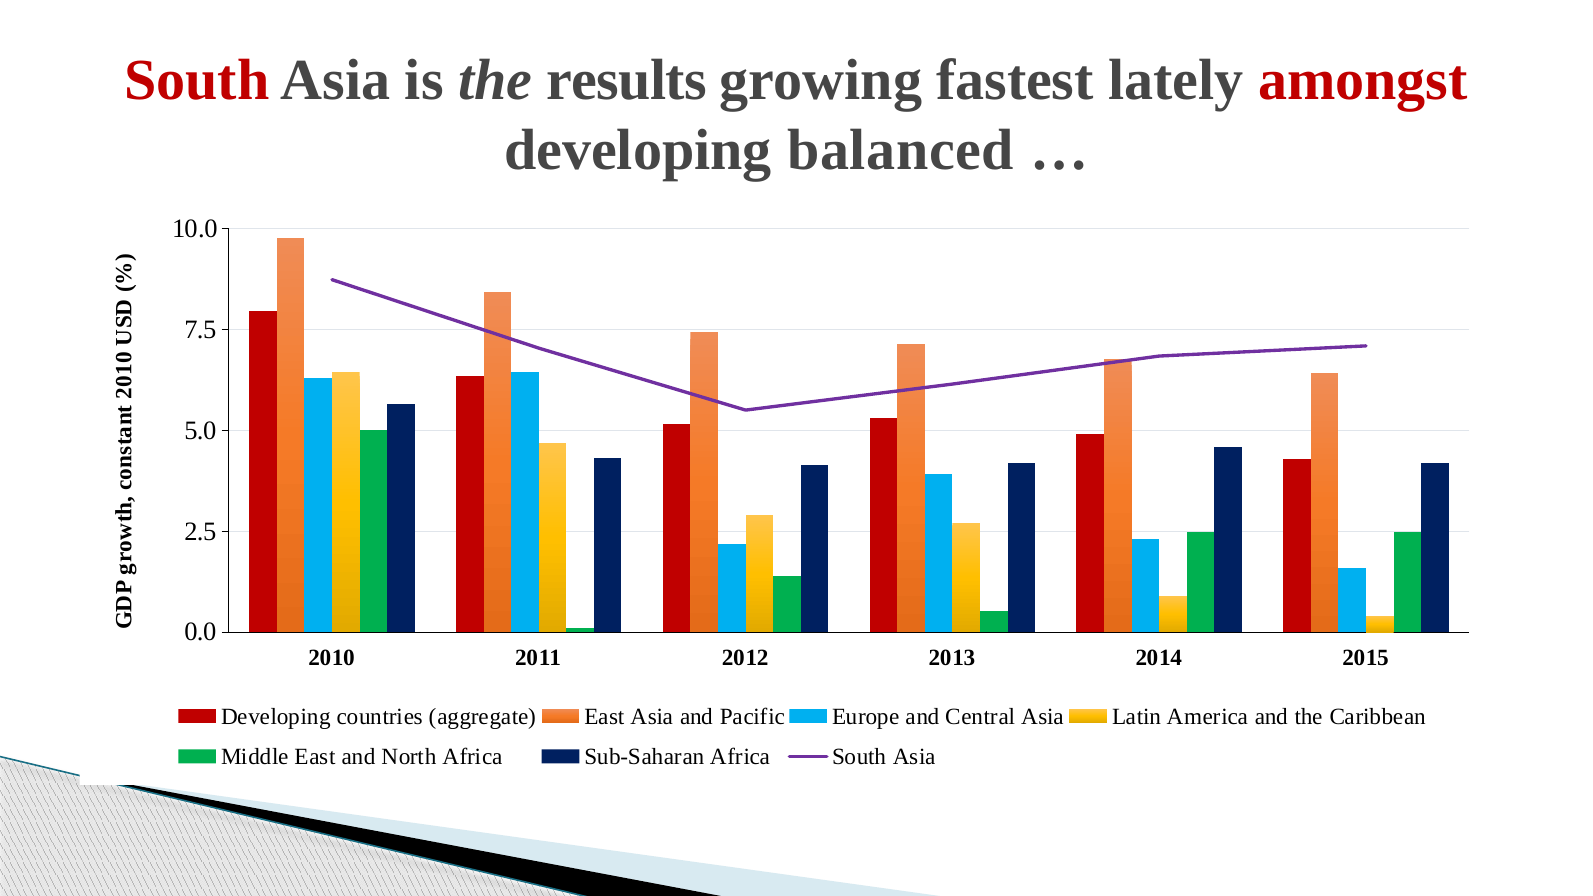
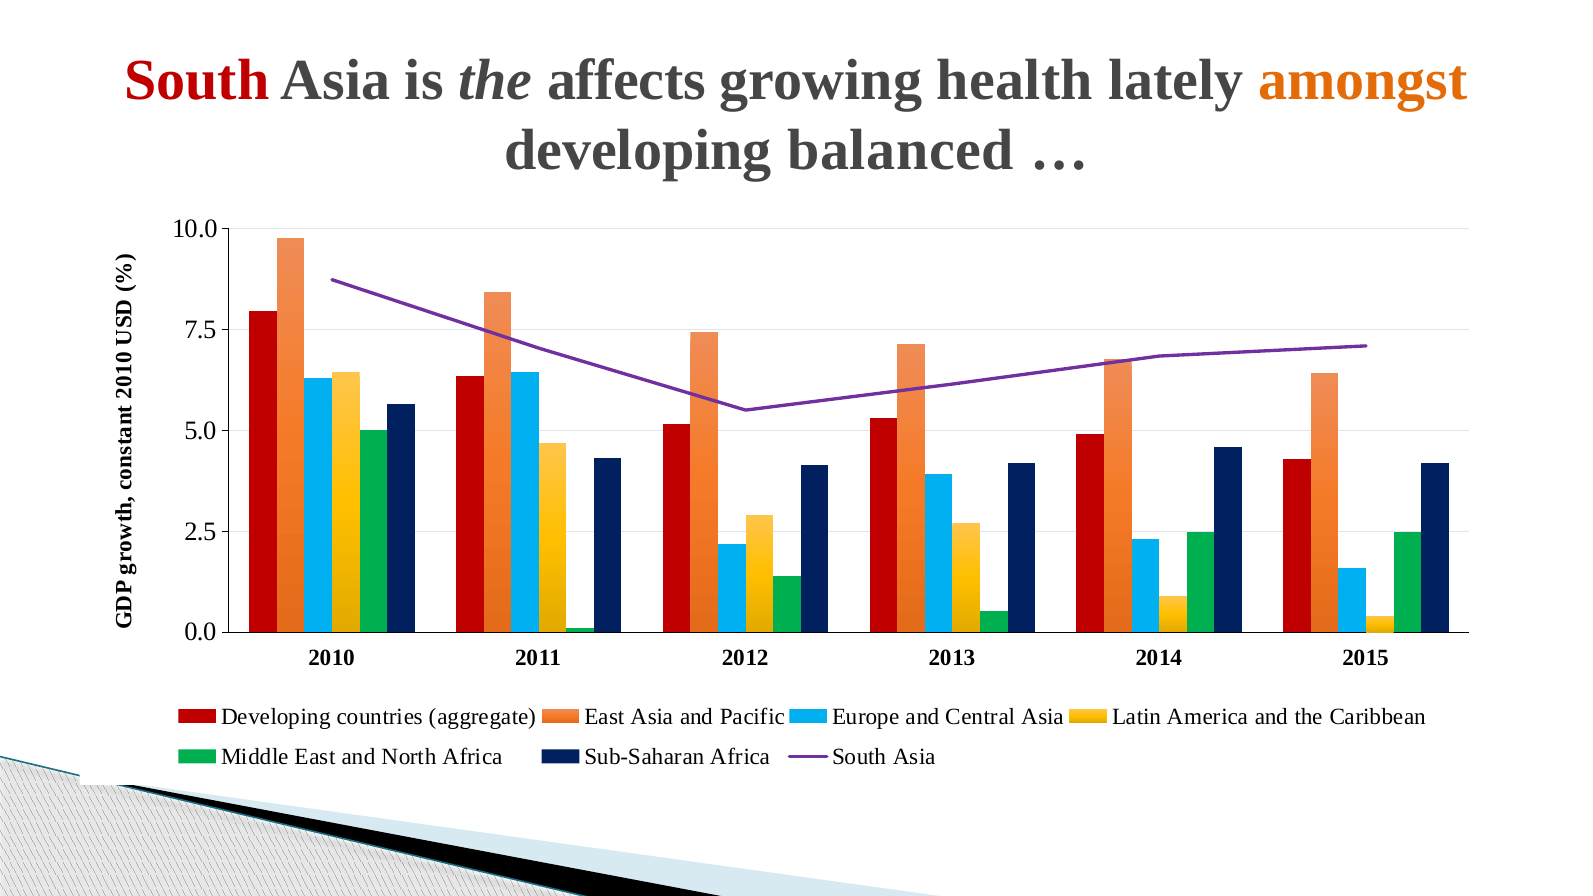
results: results -> affects
fastest: fastest -> health
amongst colour: red -> orange
